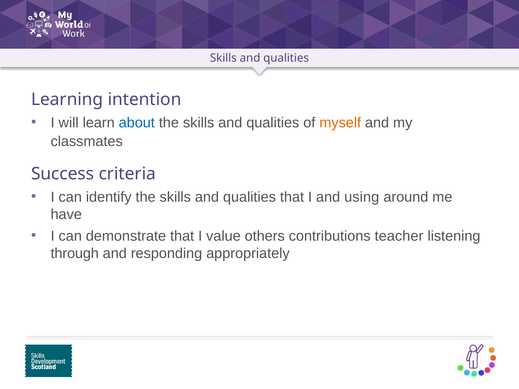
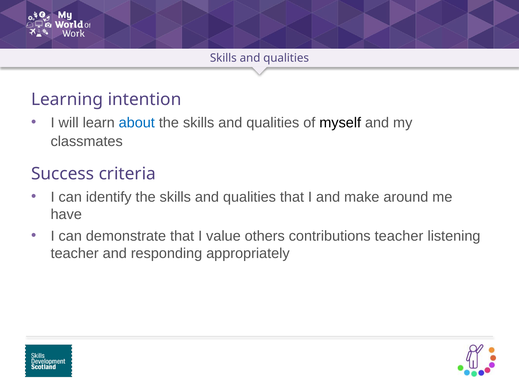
myself colour: orange -> black
using: using -> make
through at (75, 253): through -> teacher
